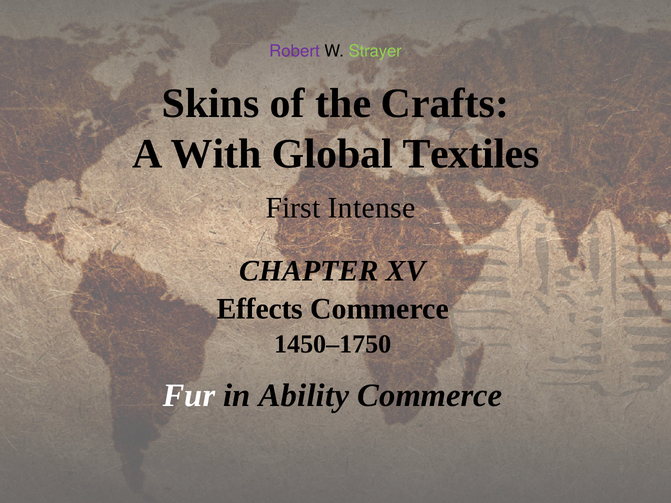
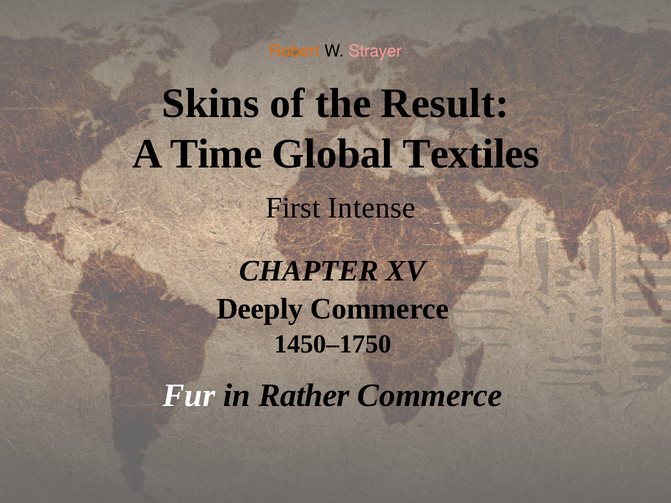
Robert colour: purple -> orange
Strayer colour: light green -> pink
Crafts: Crafts -> Result
With: With -> Time
Effects: Effects -> Deeply
Ability: Ability -> Rather
